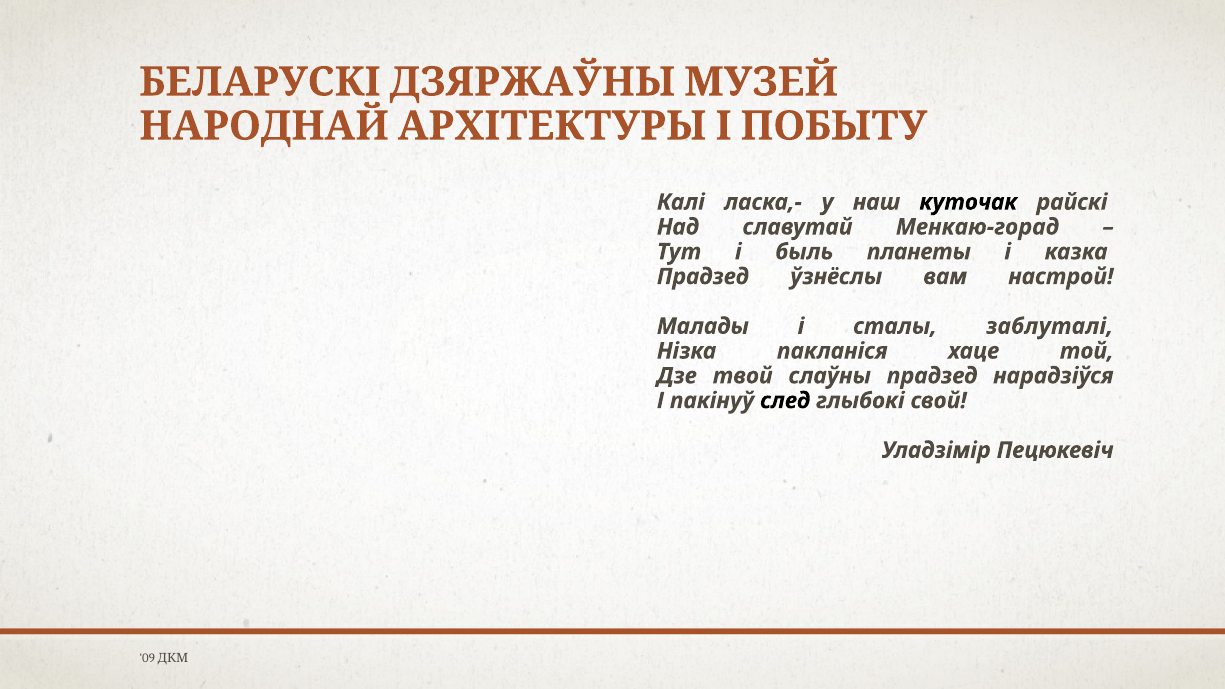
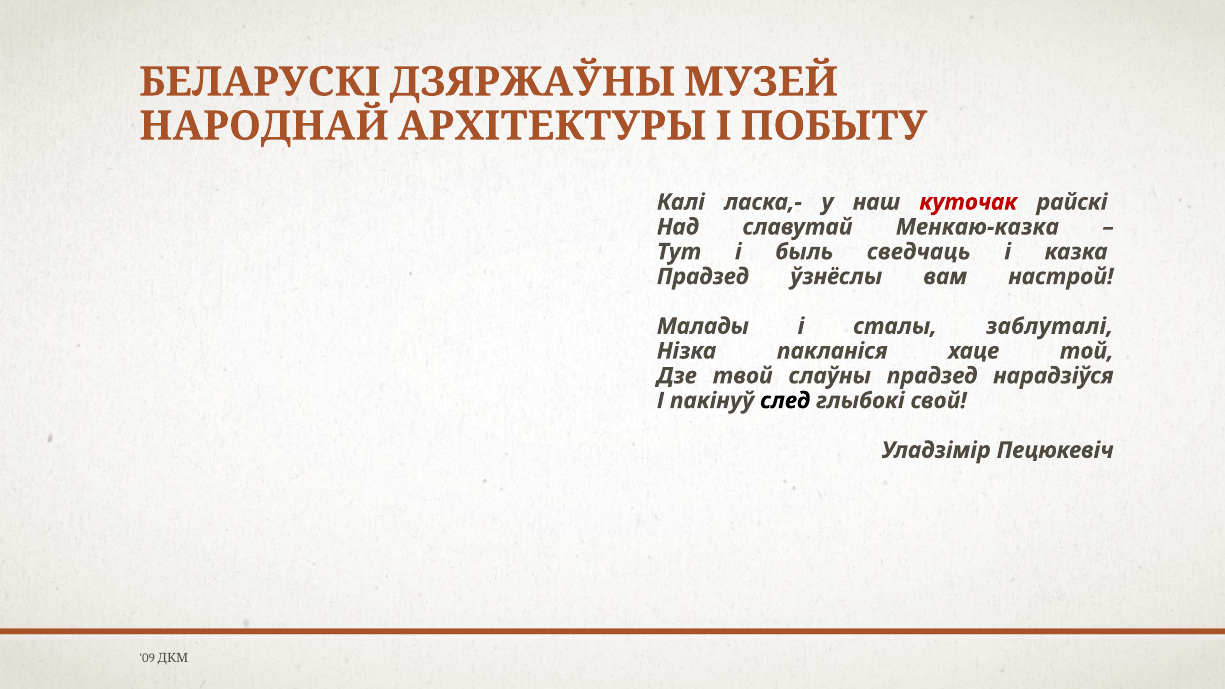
куточак colour: black -> red
Менкаю-горад: Менкаю-горад -> Менкаю-казка
планеты: планеты -> сведчаць
